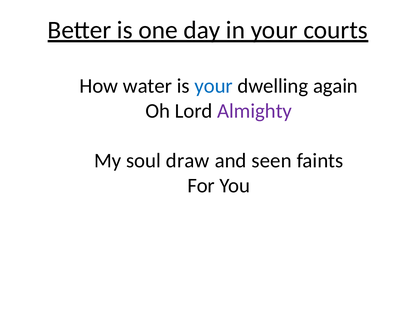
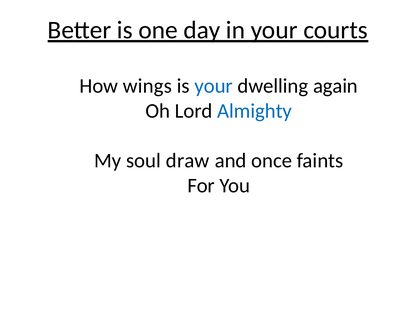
water: water -> wings
Almighty colour: purple -> blue
seen: seen -> once
